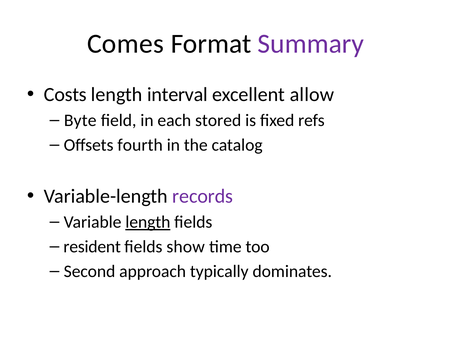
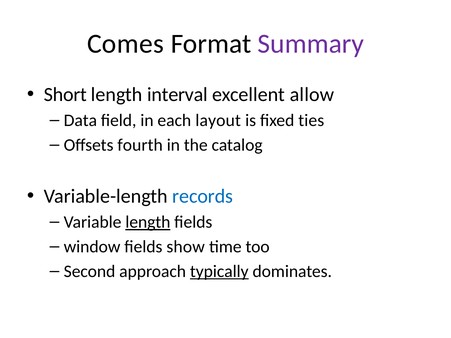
Costs: Costs -> Short
Byte: Byte -> Data
stored: stored -> layout
refs: refs -> ties
records colour: purple -> blue
resident: resident -> window
typically underline: none -> present
